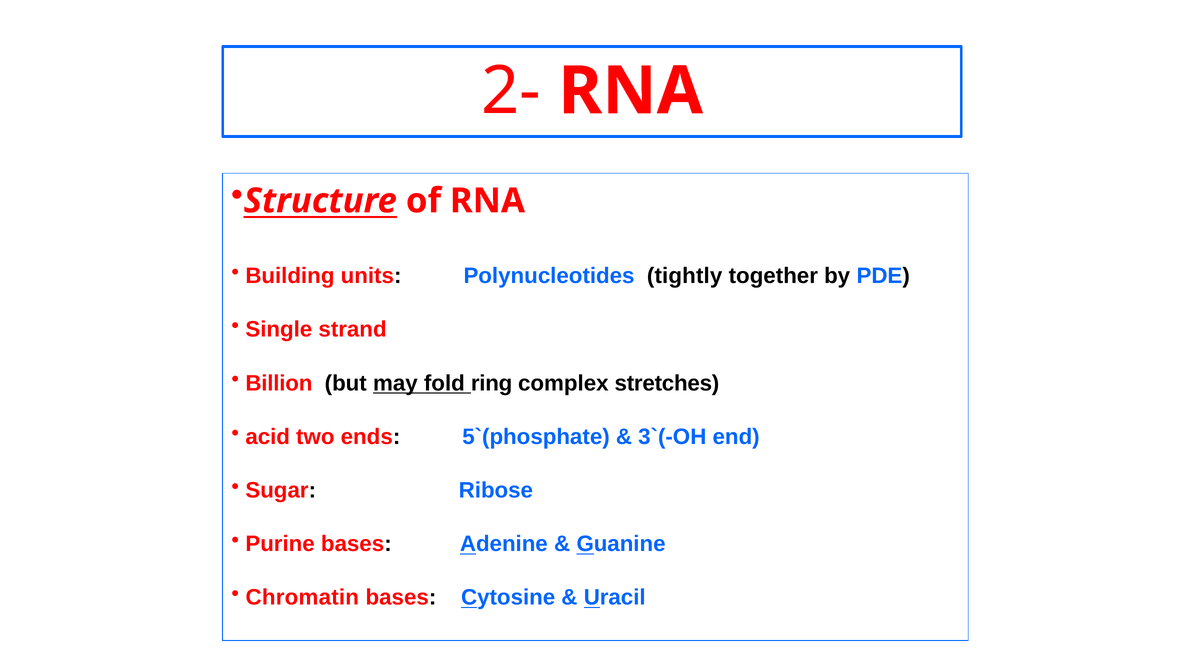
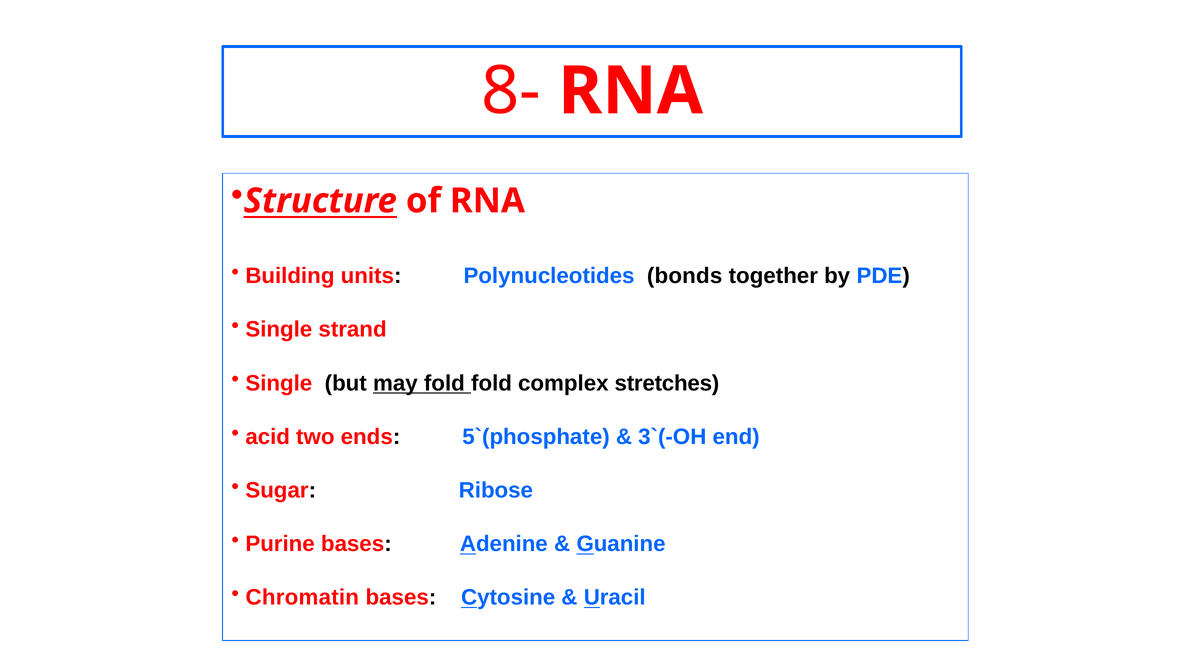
2-: 2- -> 8-
tightly: tightly -> bonds
Billion at (279, 383): Billion -> Single
fold ring: ring -> fold
